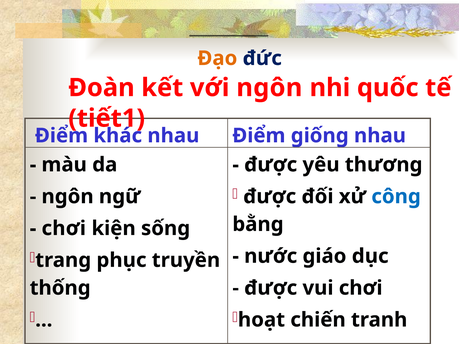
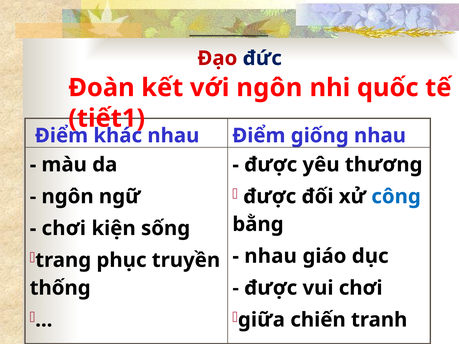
Đạo colour: orange -> red
nước at (271, 256): nước -> nhau
hoạt: hoạt -> giữa
